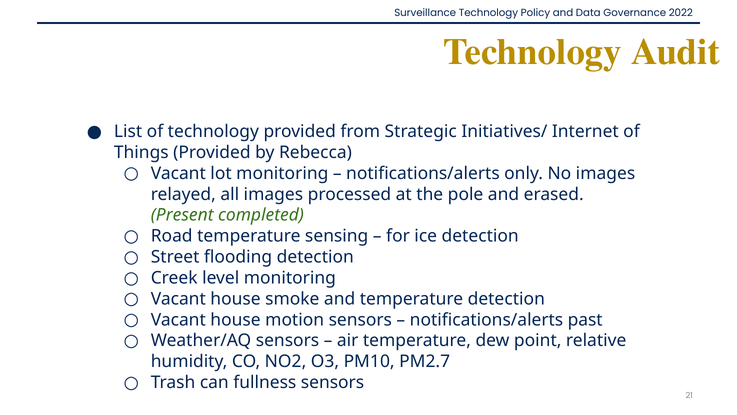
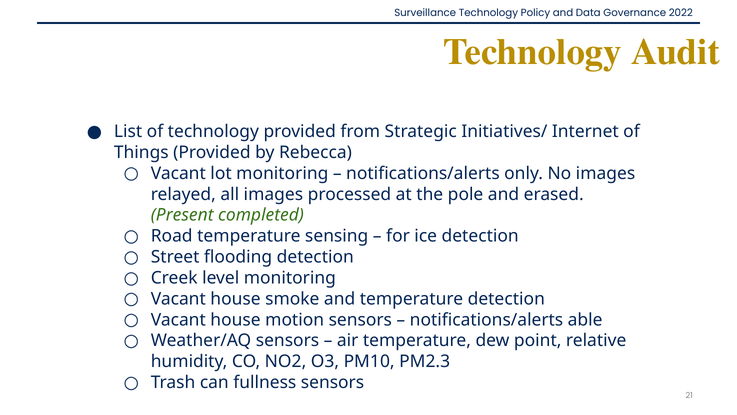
past: past -> able
PM2.7: PM2.7 -> PM2.3
